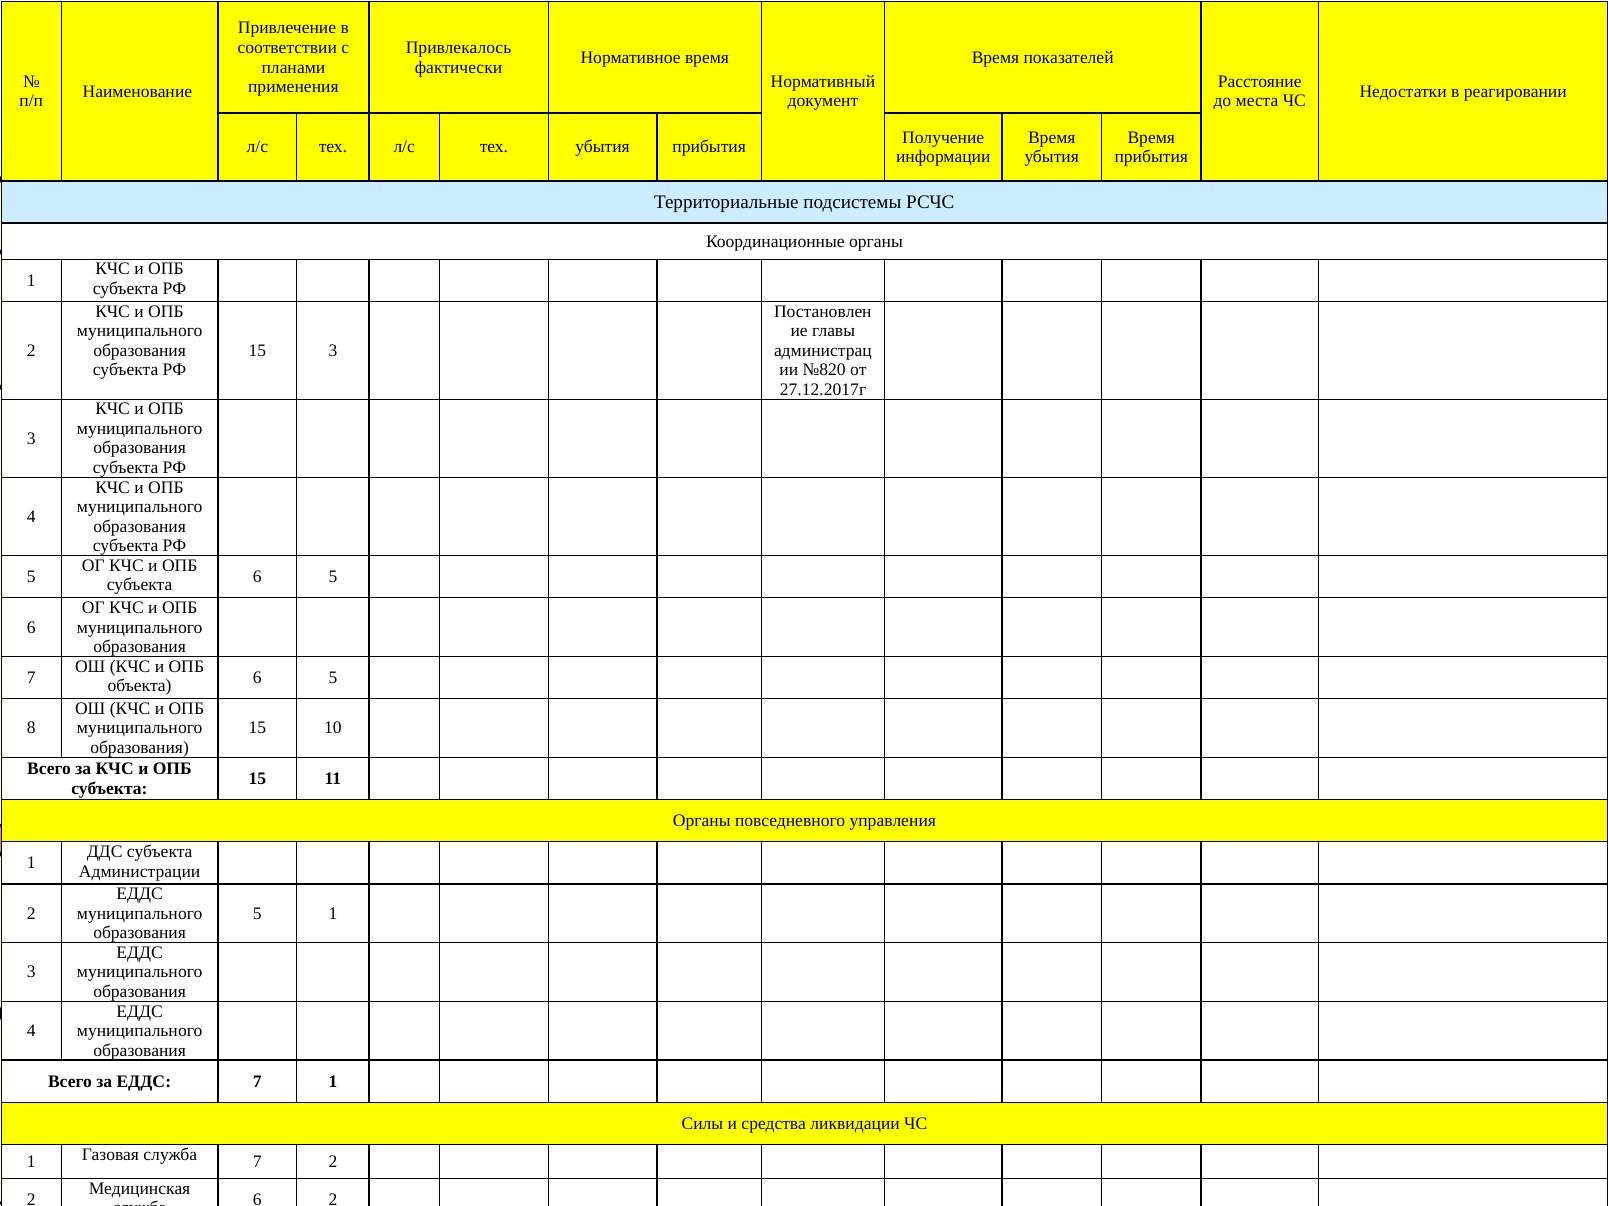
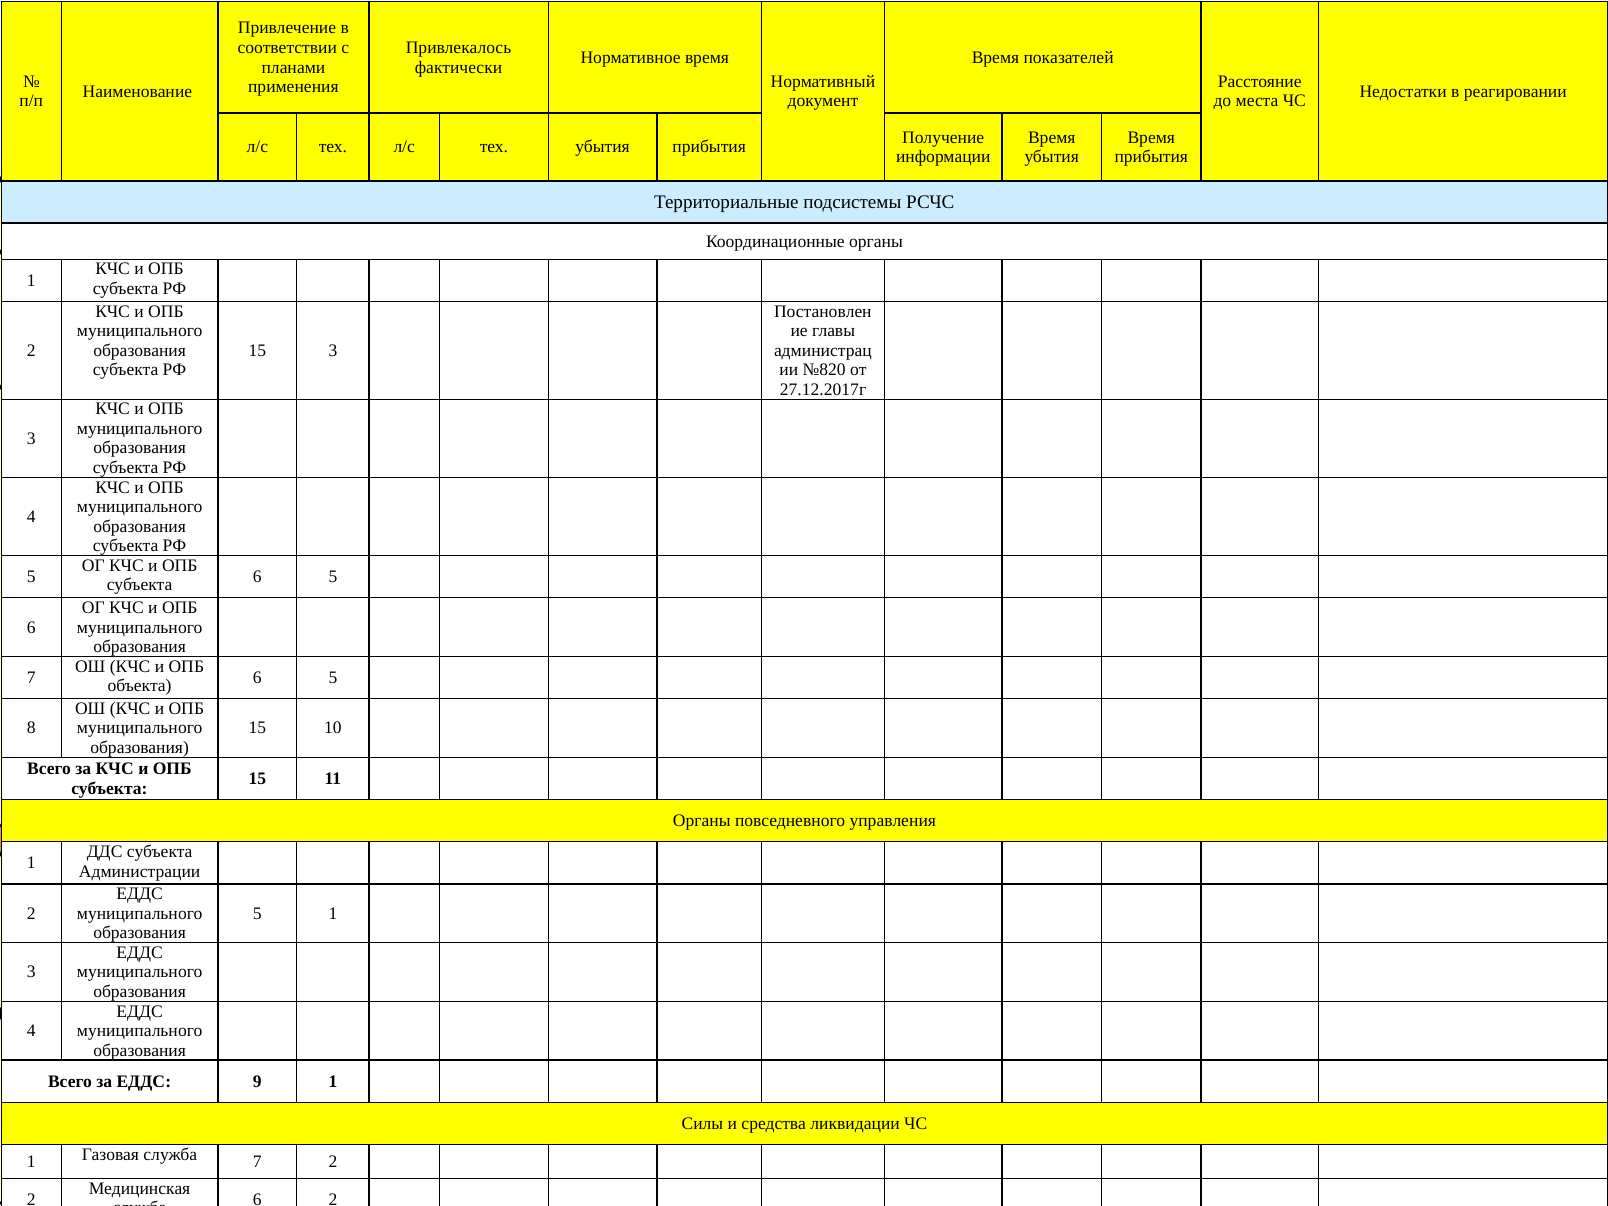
ЕДДС 7: 7 -> 9
